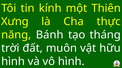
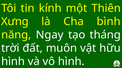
thực: thực -> bình
Bánh: Bánh -> Ngay
